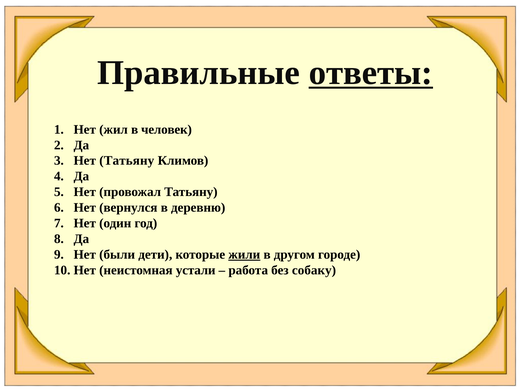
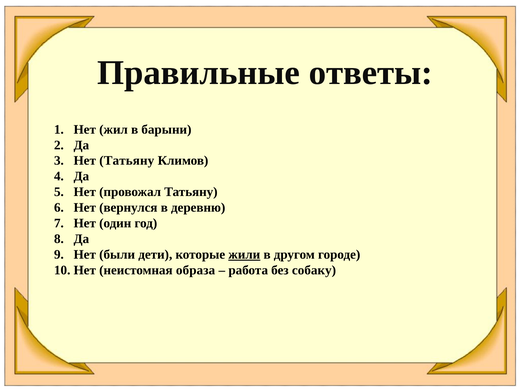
ответы underline: present -> none
человек: человек -> барыни
устали: устали -> образа
